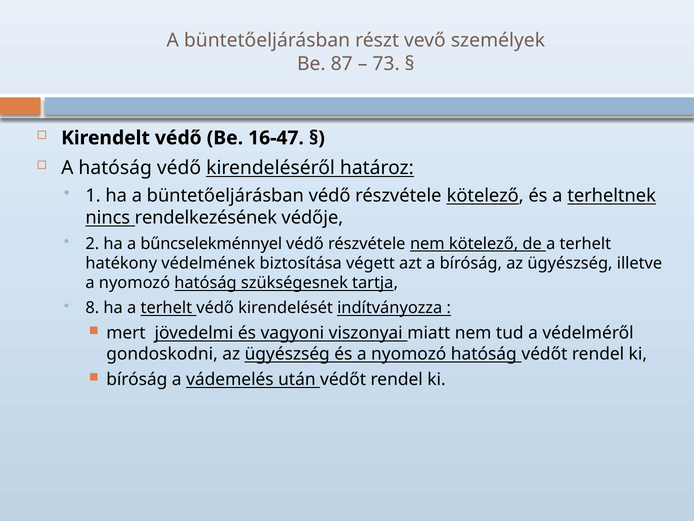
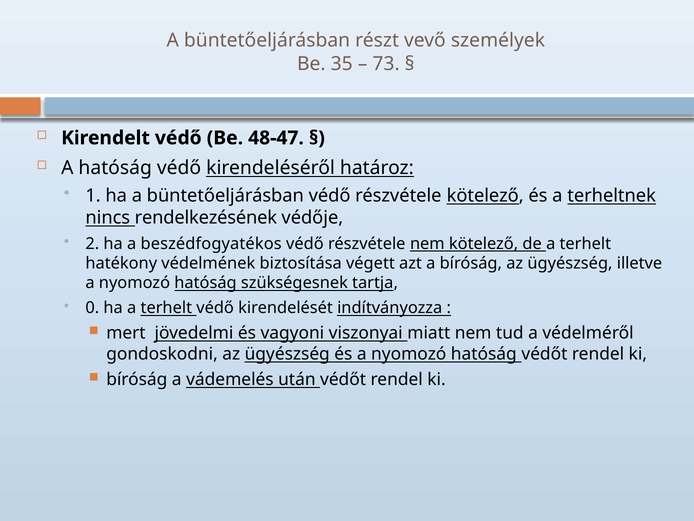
87: 87 -> 35
16-47: 16-47 -> 48-47
bűncselekménnyel: bűncselekménnyel -> beszédfogyatékos
8: 8 -> 0
